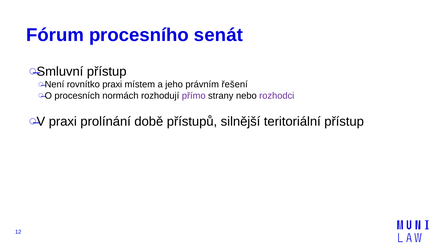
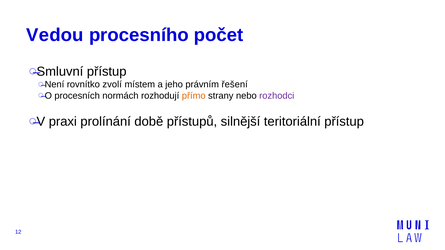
Fórum: Fórum -> Vedou
senát: senát -> počet
rovnítko praxi: praxi -> zvolí
přímo colour: purple -> orange
